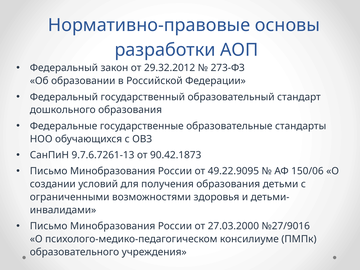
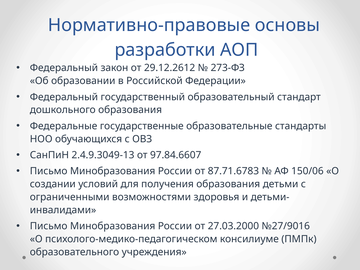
29.32.2012: 29.32.2012 -> 29.12.2612
9.7.6.7261-13: 9.7.6.7261-13 -> 2.4.9.3049-13
90.42.1873: 90.42.1873 -> 97.84.6607
49.22.9095: 49.22.9095 -> 87.71.6783
